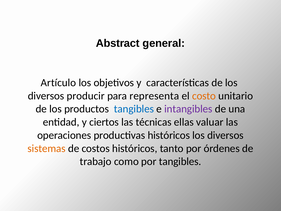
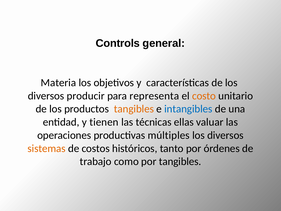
Abstract: Abstract -> Controls
Artículo: Artículo -> Materia
tangibles at (134, 109) colour: blue -> orange
intangibles colour: purple -> blue
ciertos: ciertos -> tienen
productivas históricos: históricos -> múltiples
